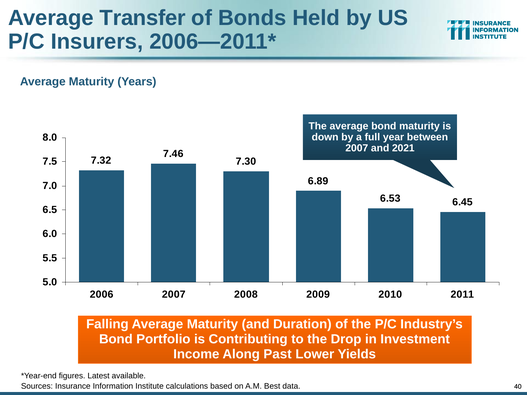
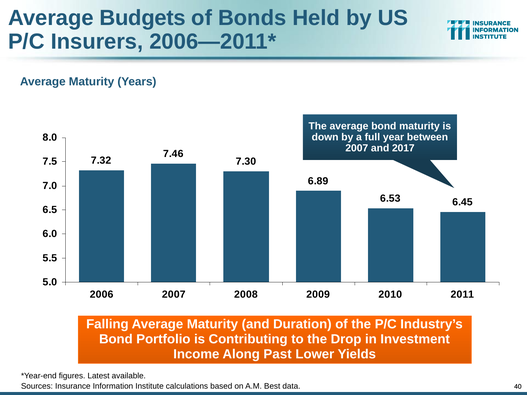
Transfer: Transfer -> Budgets
2021: 2021 -> 2017
